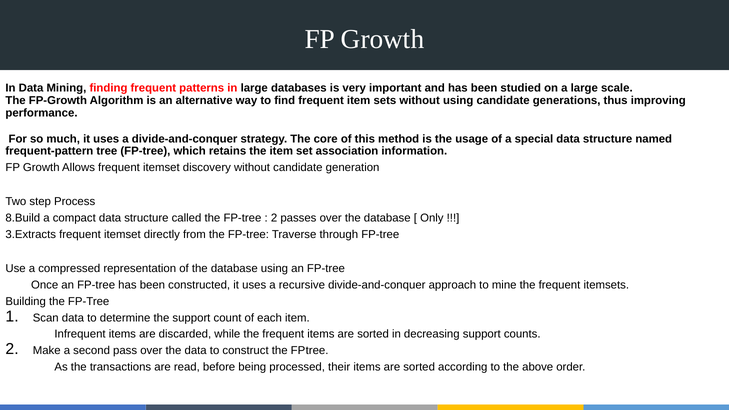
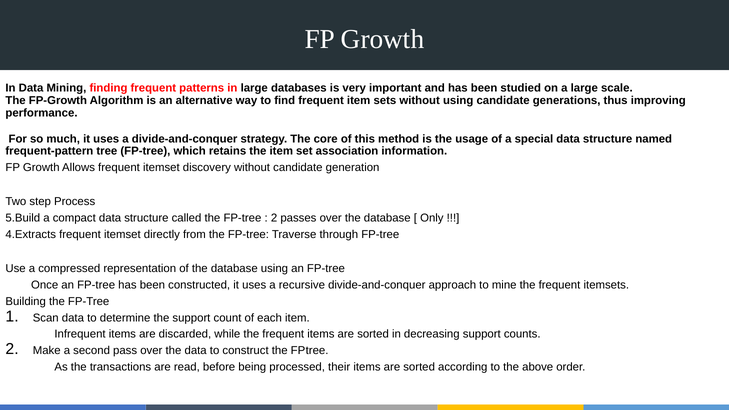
8.Build: 8.Build -> 5.Build
3.Extracts: 3.Extracts -> 4.Extracts
